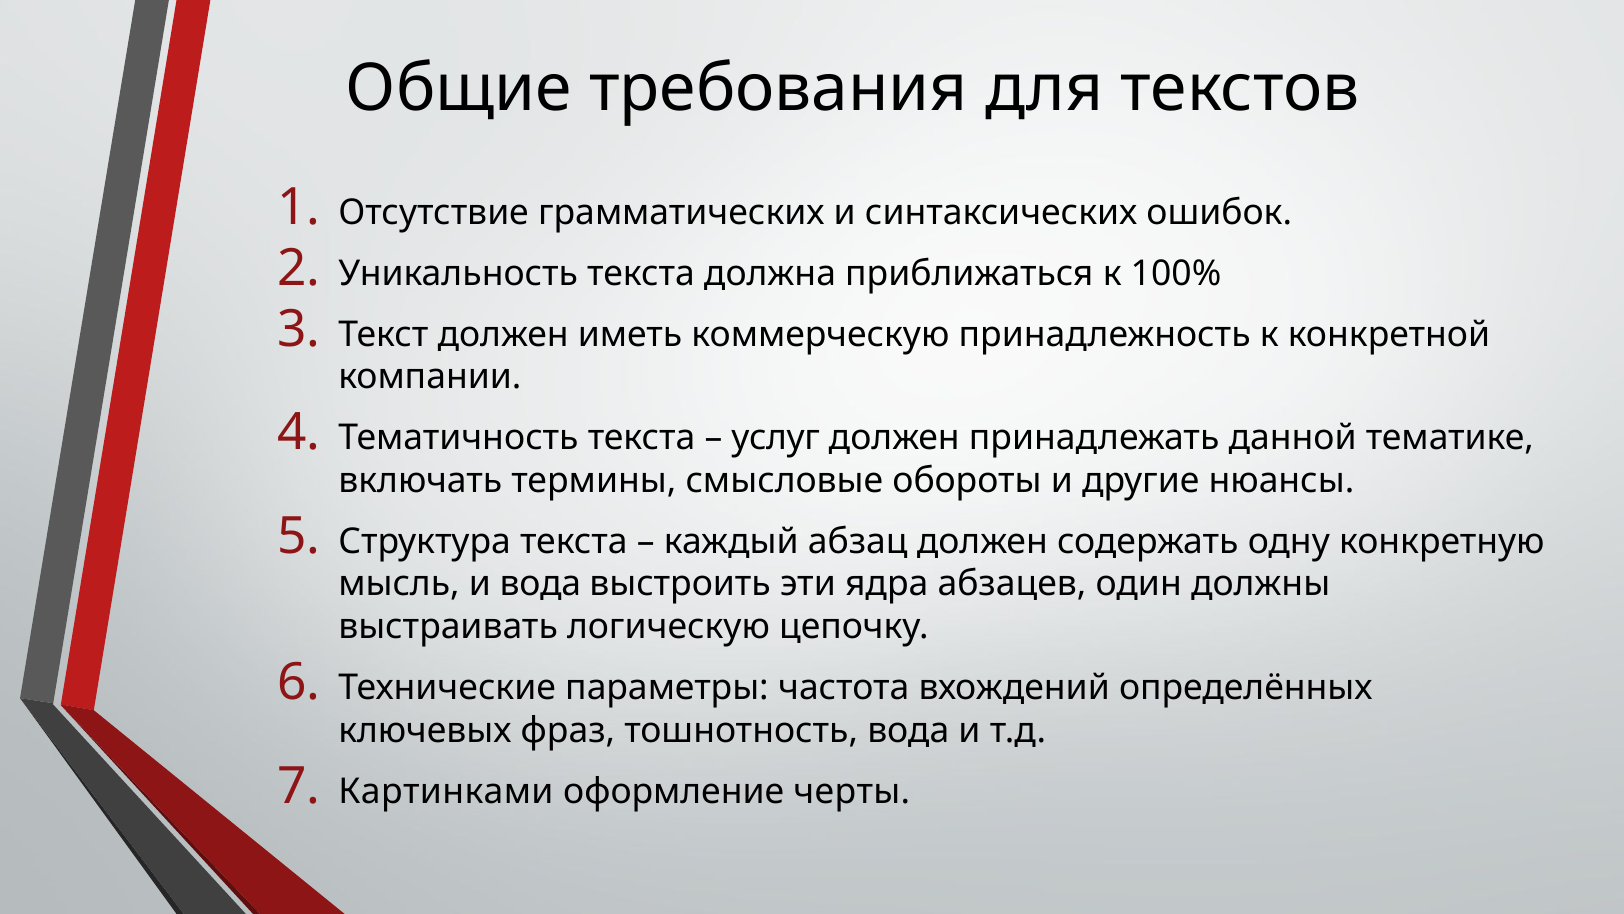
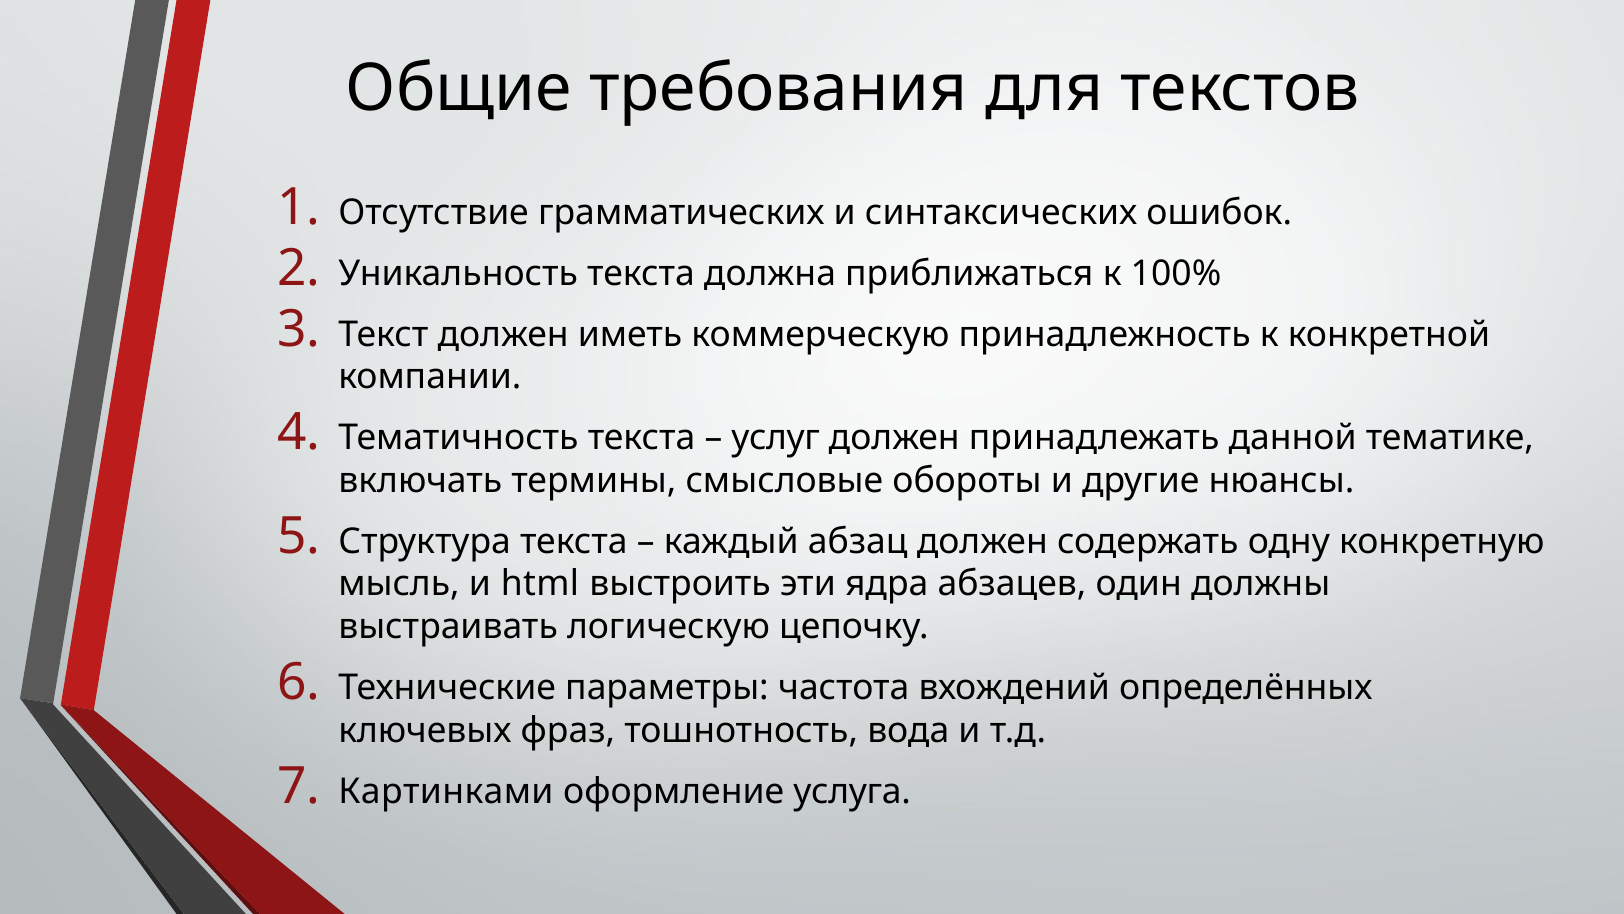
и вода: вода -> html
черты: черты -> услуга
